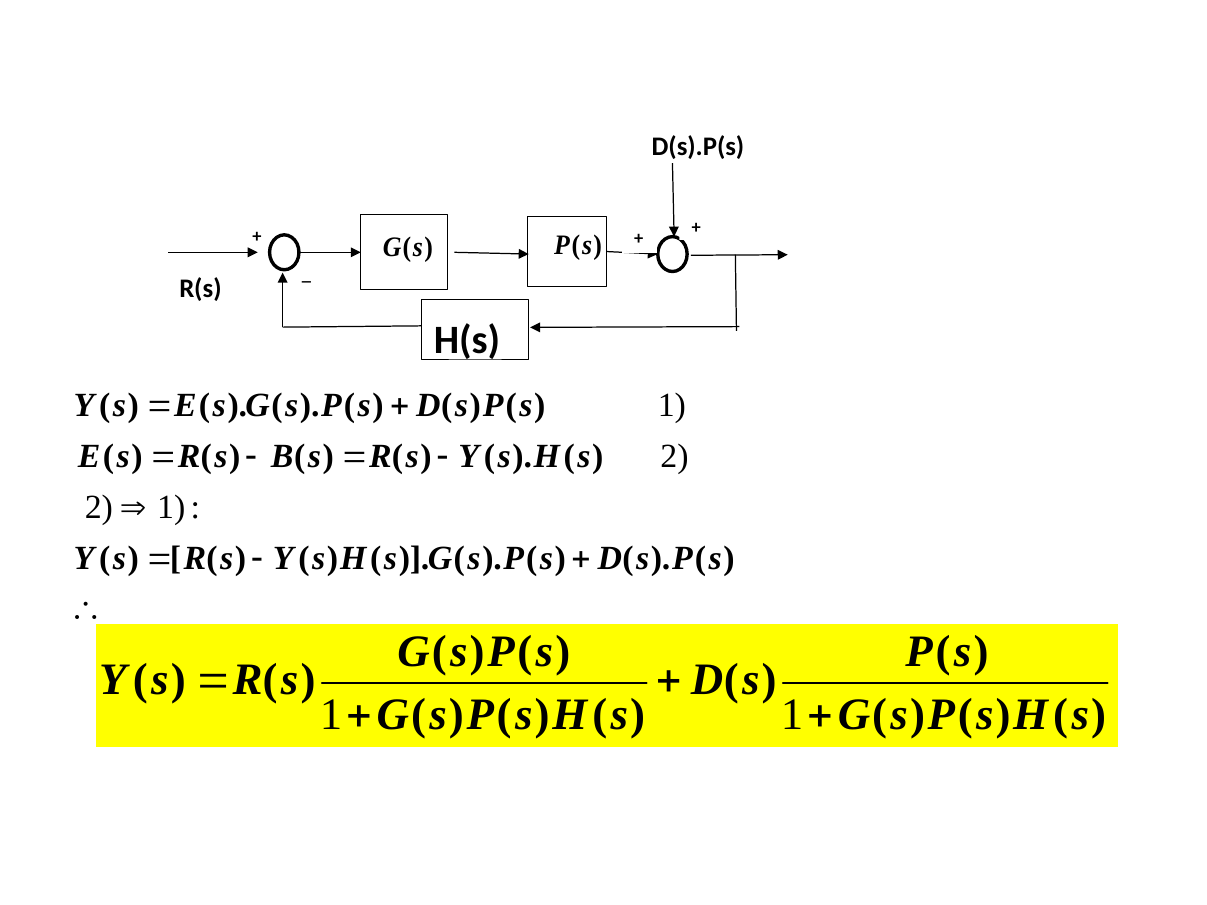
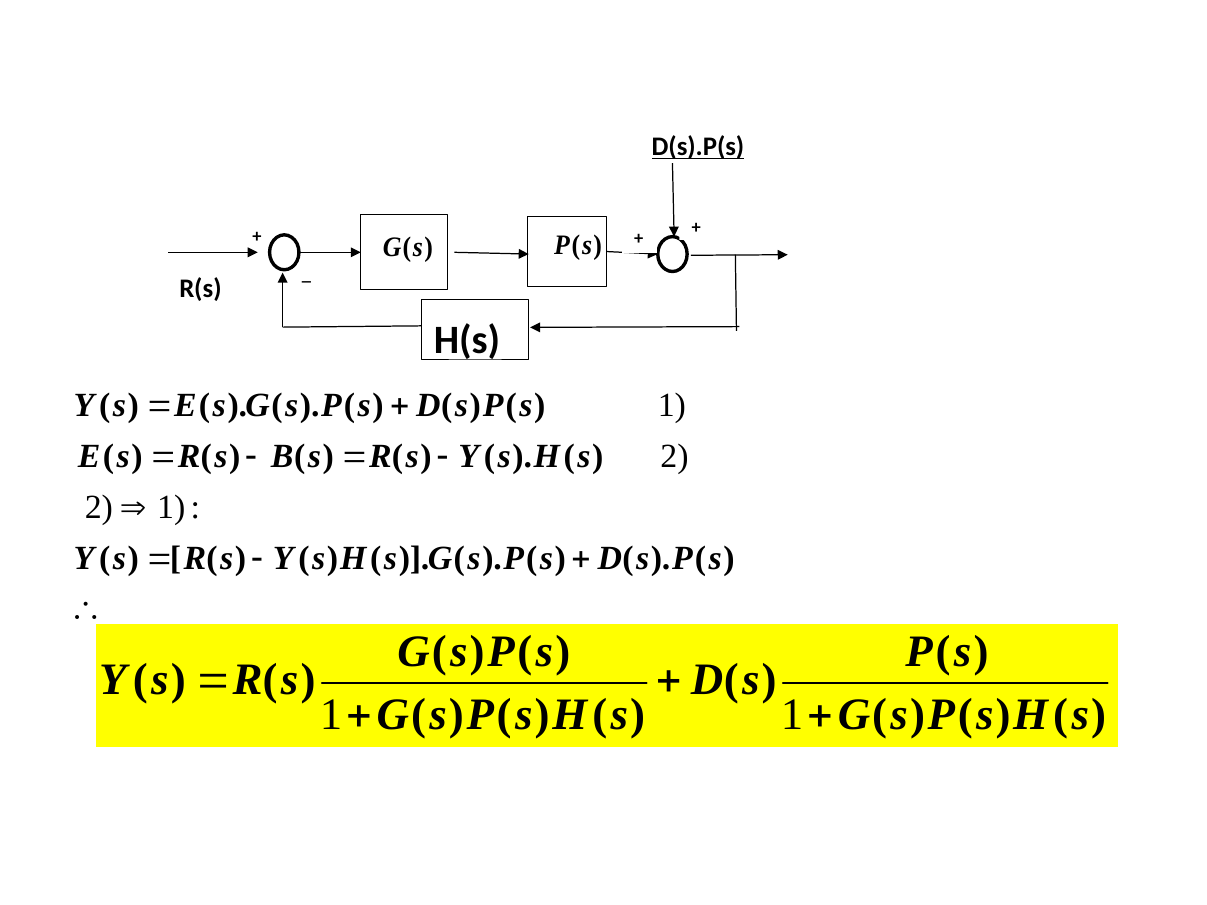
D(s).P(s underline: none -> present
